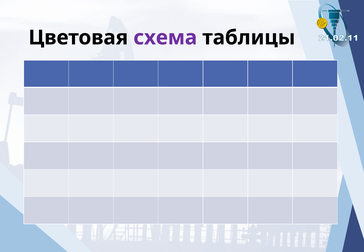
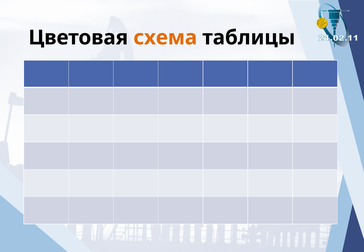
схема colour: purple -> orange
